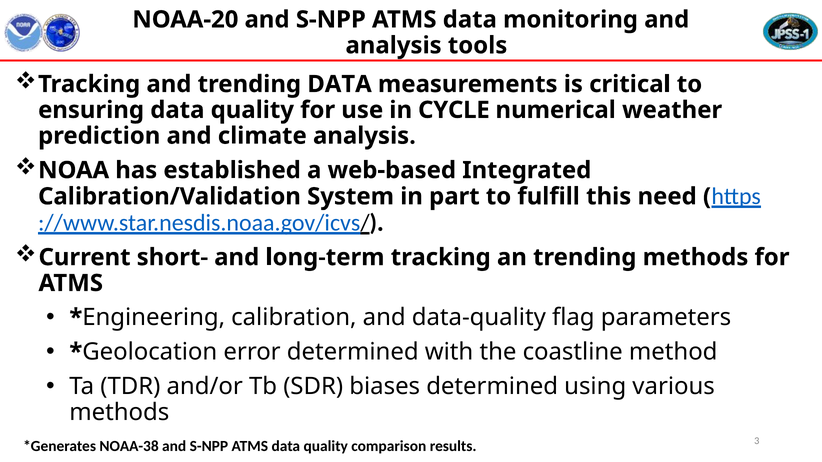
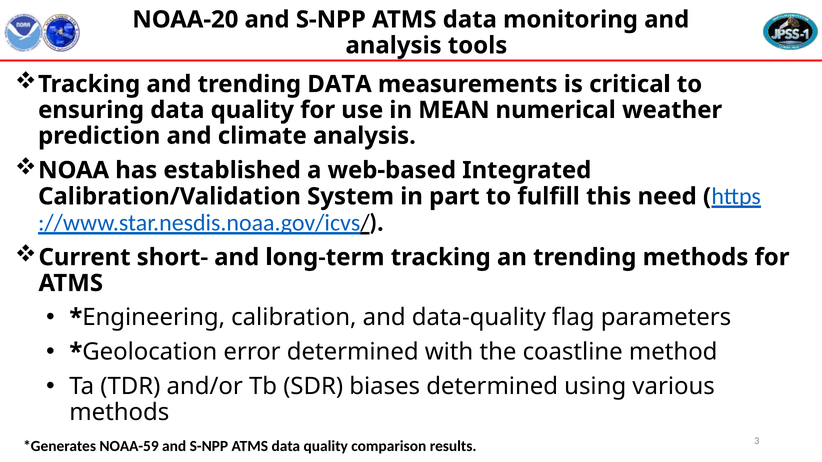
CYCLE: CYCLE -> MEAN
NOAA-38: NOAA-38 -> NOAA-59
